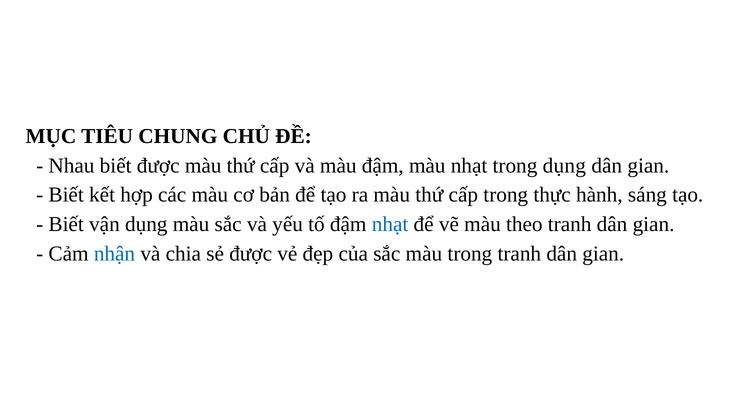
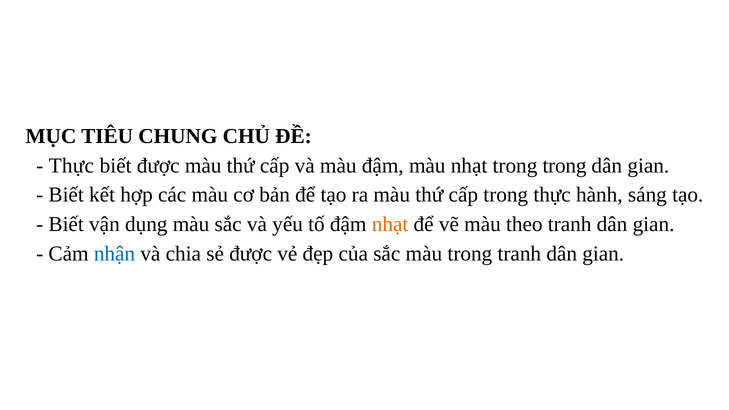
Nhau at (71, 166): Nhau -> Thực
trong dụng: dụng -> trong
nhạt at (390, 224) colour: blue -> orange
